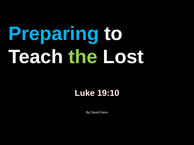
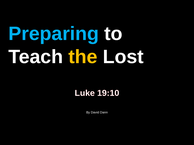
the colour: light green -> yellow
